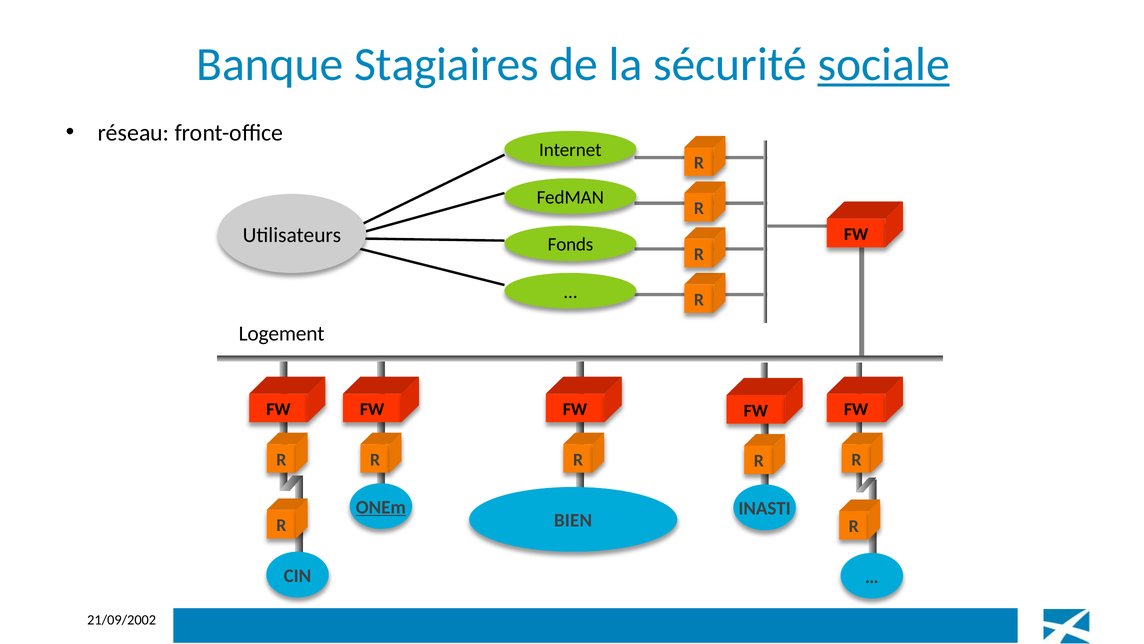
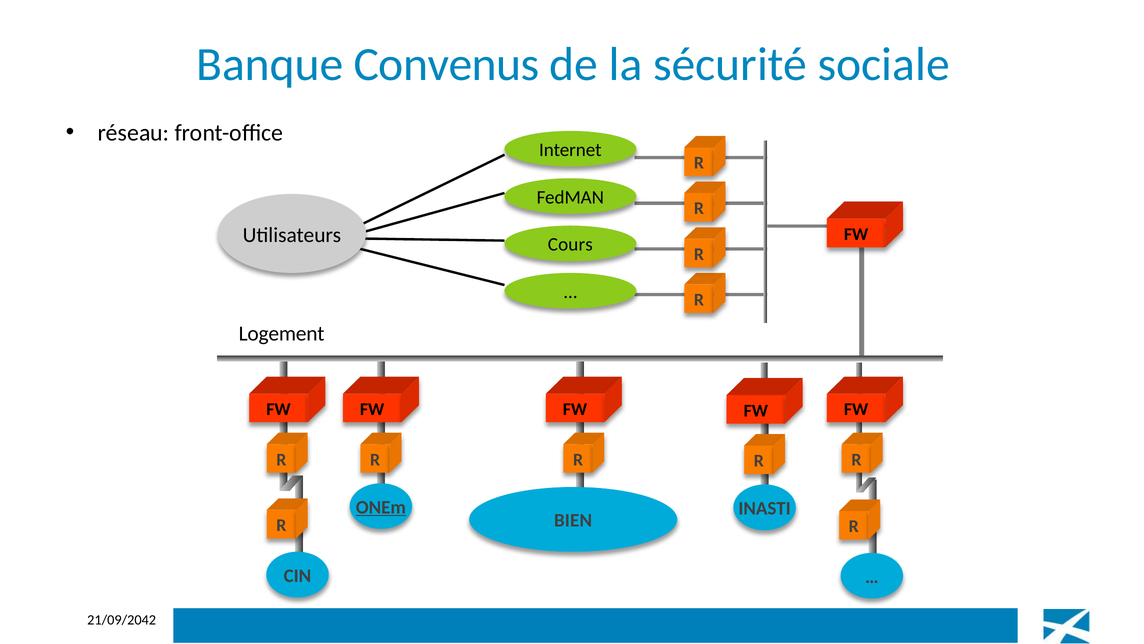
Stagiaires: Stagiaires -> Convenus
sociale underline: present -> none
Fonds: Fonds -> Cours
21/09/2002: 21/09/2002 -> 21/09/2042
